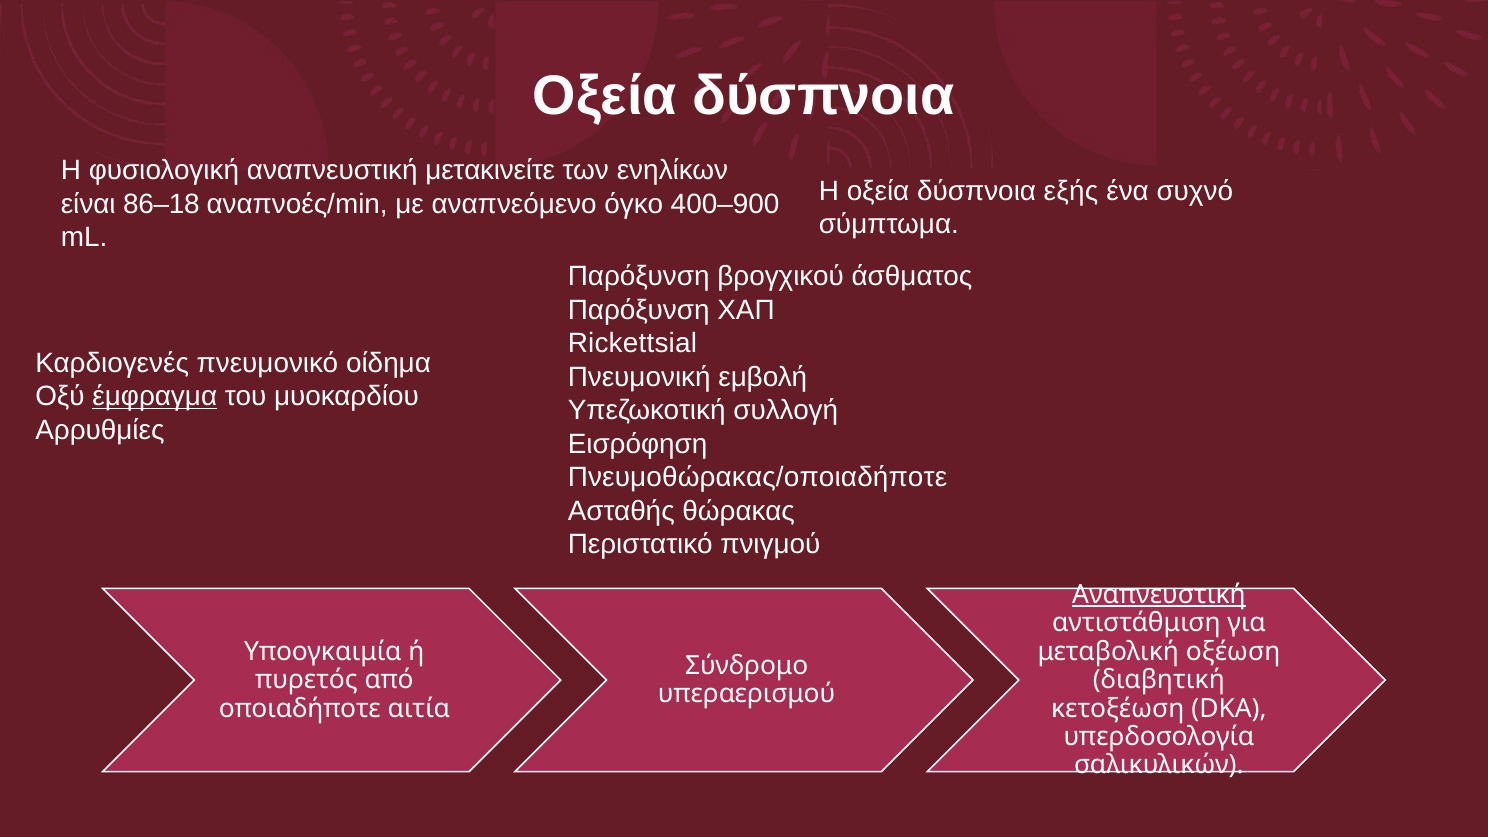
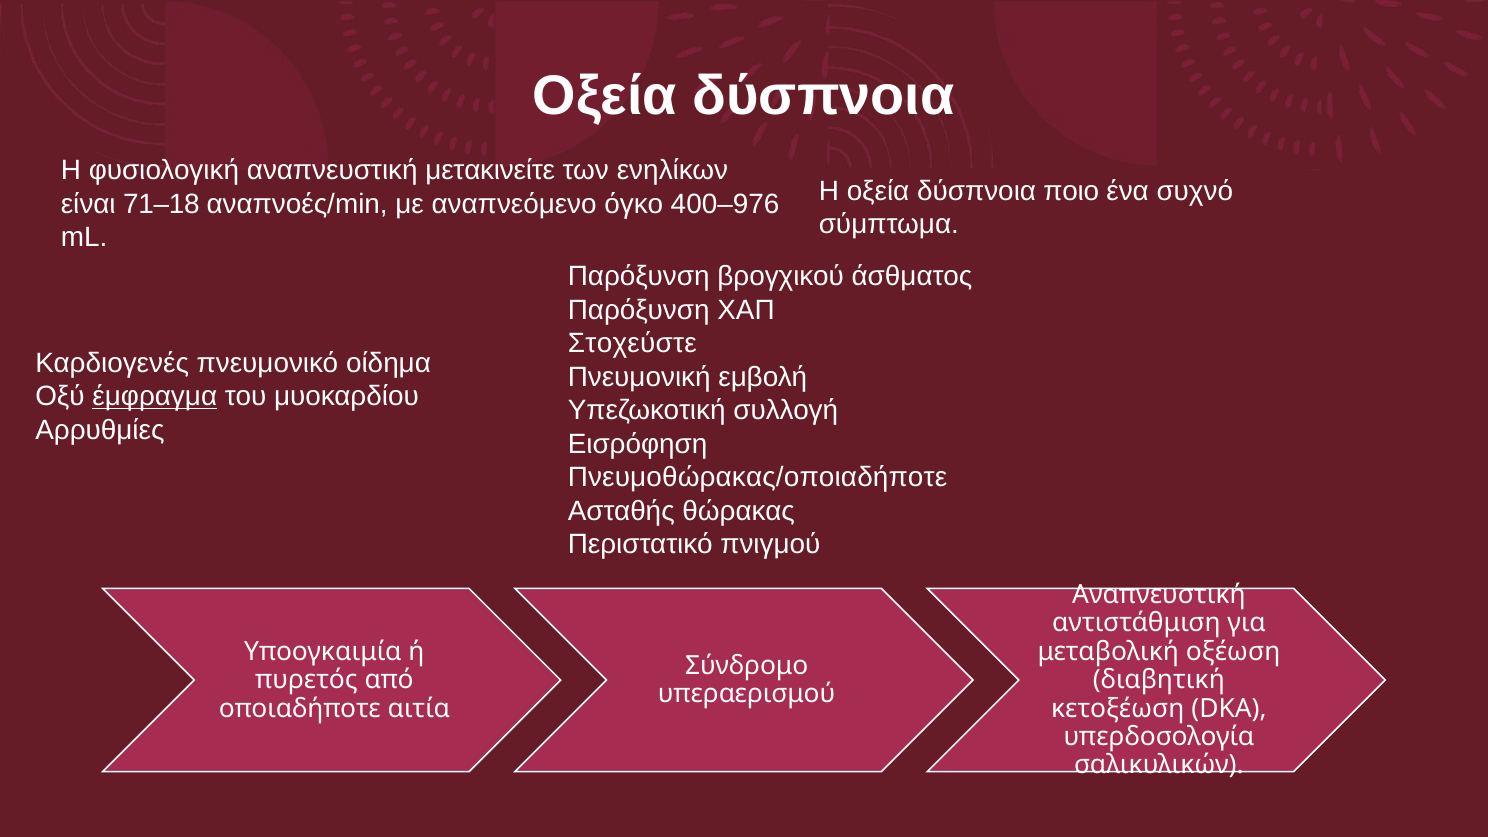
εξής: εξής -> ποιο
86–18: 86–18 -> 71–18
400–900: 400–900 -> 400–976
Rickettsial: Rickettsial -> Στοχεύστε
Αναπνευστική at (1159, 594) underline: present -> none
